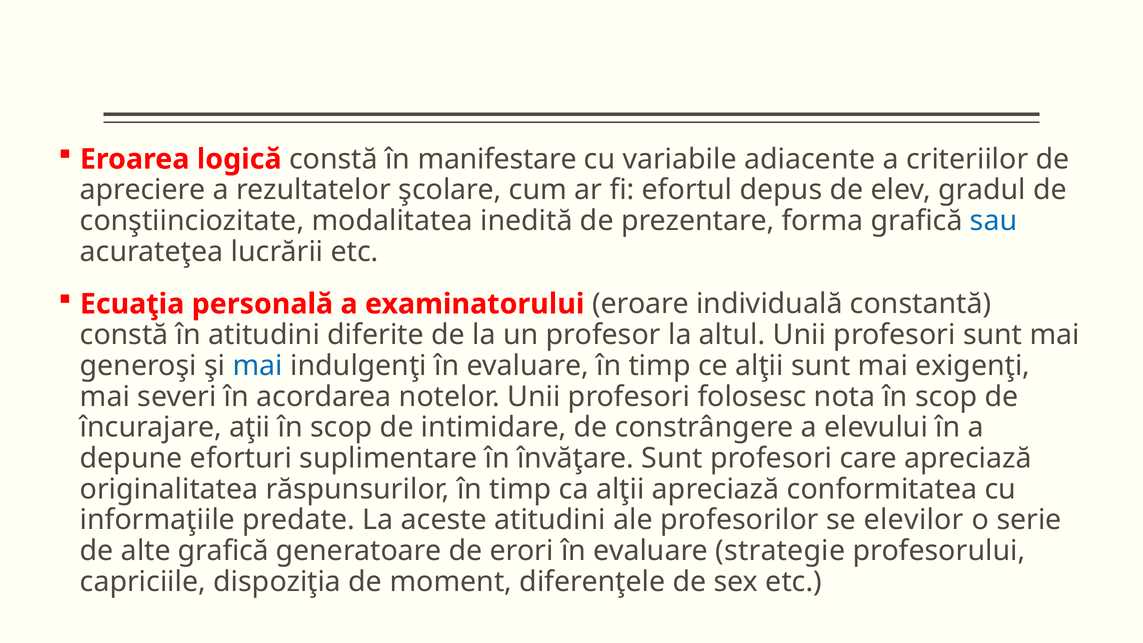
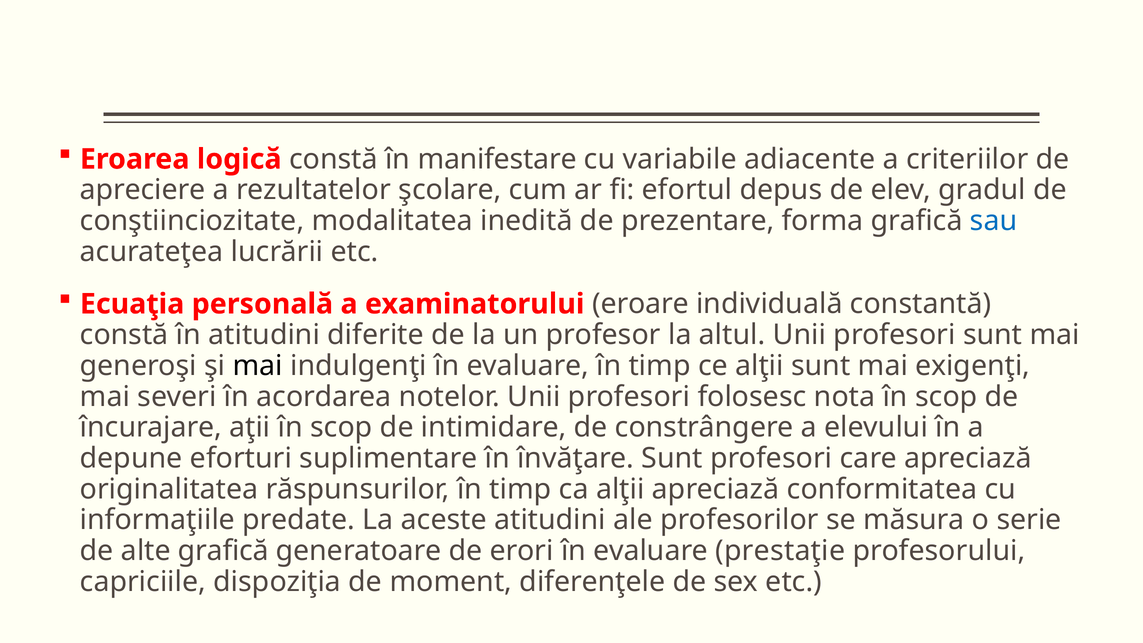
mai at (258, 366) colour: blue -> black
elevilor: elevilor -> măsura
strategie: strategie -> prestaţie
